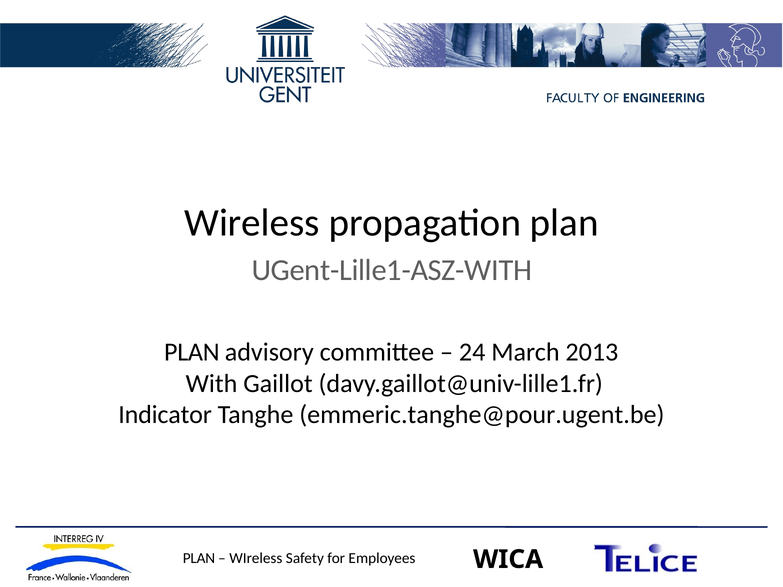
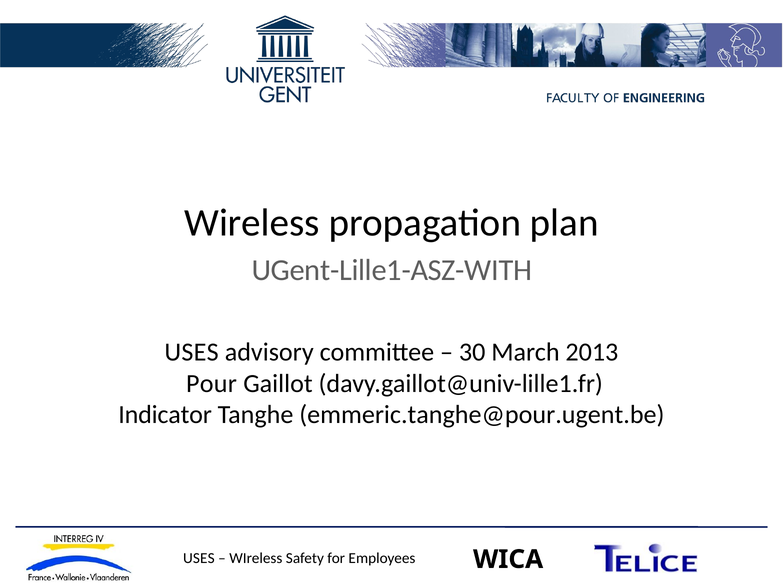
PLAN at (192, 352): PLAN -> USES
24: 24 -> 30
With: With -> Pour
PLAN at (199, 559): PLAN -> USES
